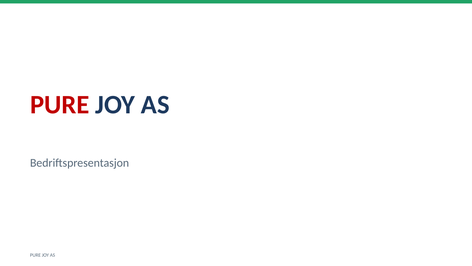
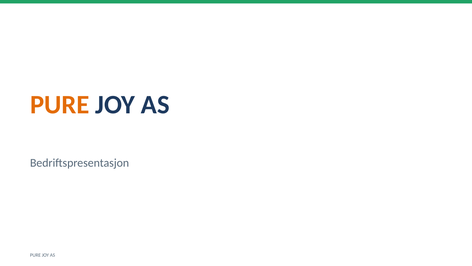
PURE at (60, 105) colour: red -> orange
